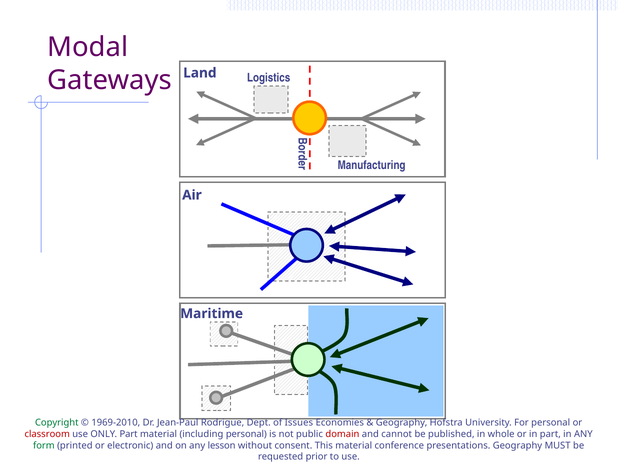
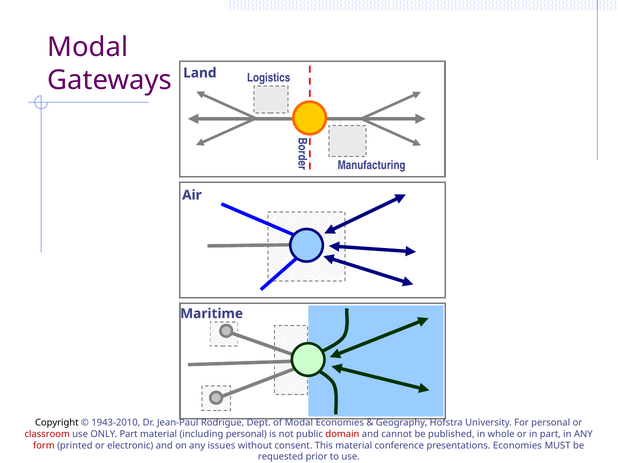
Copyright colour: green -> black
1969-2010: 1969-2010 -> 1943-2010
of Issues: Issues -> Modal
form colour: green -> red
lesson: lesson -> issues
presentations Geography: Geography -> Economies
